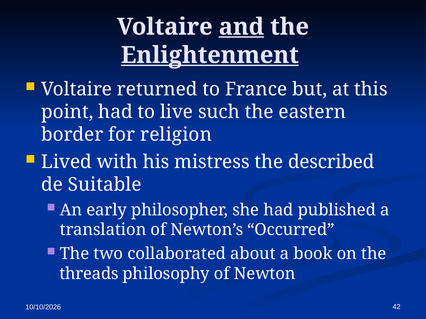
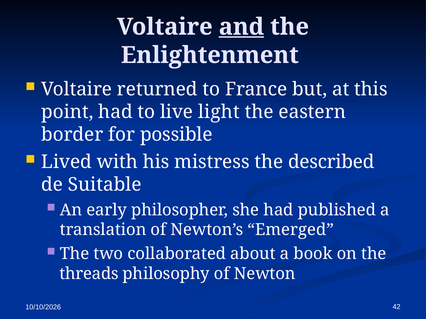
Enlightenment underline: present -> none
such: such -> light
religion: religion -> possible
Occurred: Occurred -> Emerged
